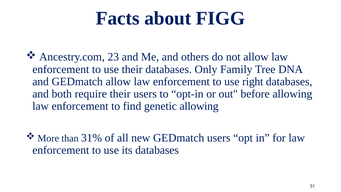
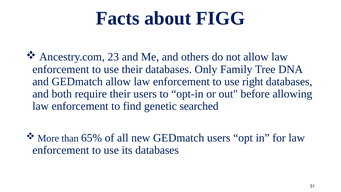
genetic allowing: allowing -> searched
31%: 31% -> 65%
